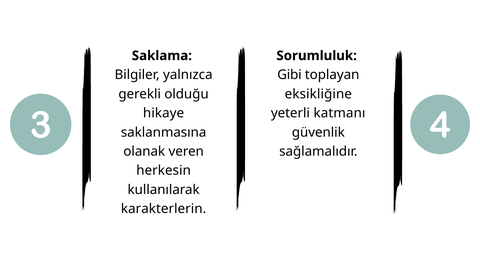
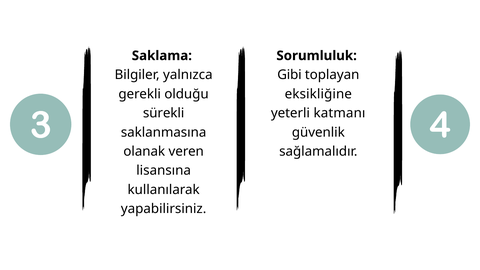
hikaye: hikaye -> sürekli
herkesin: herkesin -> lisansına
karakterlerin: karakterlerin -> yapabilirsiniz
